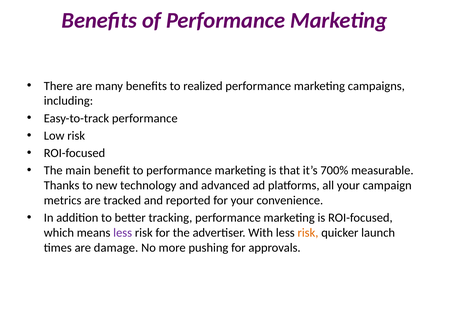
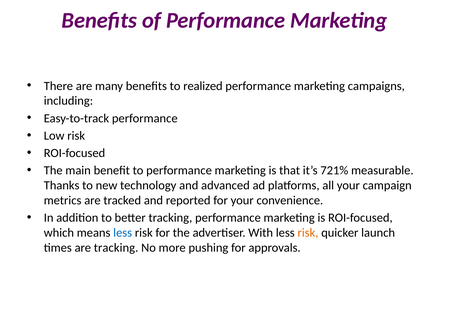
700%: 700% -> 721%
less at (123, 233) colour: purple -> blue
are damage: damage -> tracking
